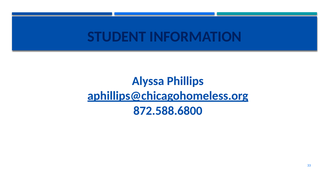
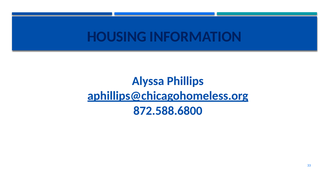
STUDENT: STUDENT -> HOUSING
